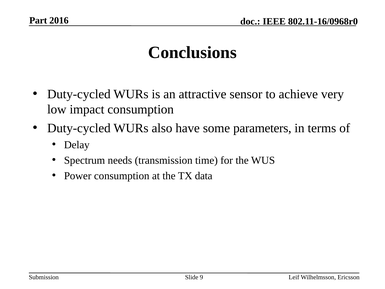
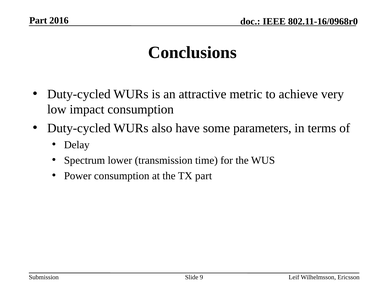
sensor: sensor -> metric
needs: needs -> lower
TX data: data -> part
